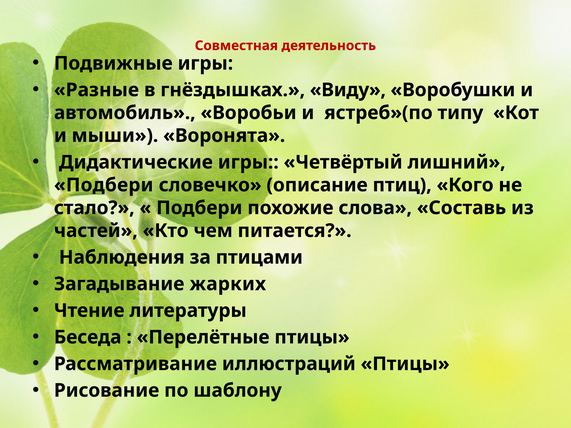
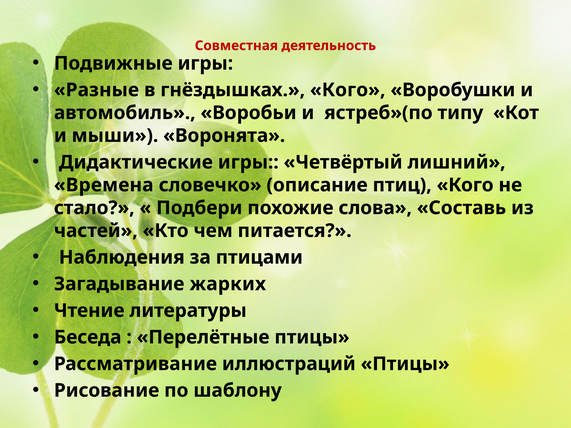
гнёздышках Виду: Виду -> Кого
Подбери at (104, 185): Подбери -> Времена
